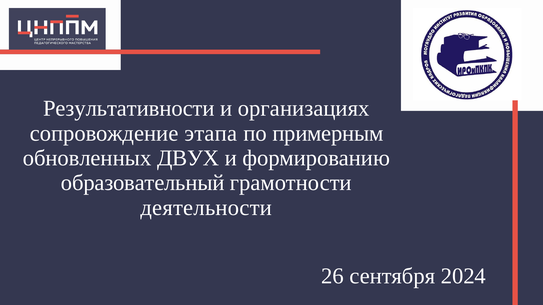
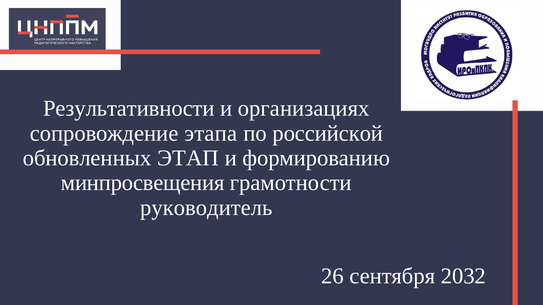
примерным: примерным -> российской
ДВУХ: ДВУХ -> ЭТАП
образовательный: образовательный -> минпросвещения
деятельности: деятельности -> руководитель
2024: 2024 -> 2032
